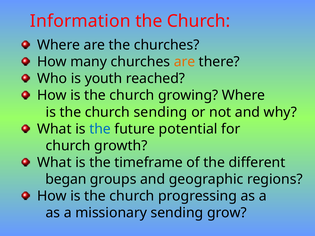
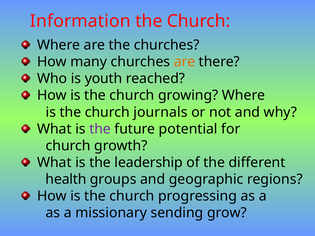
church sending: sending -> journals
the at (100, 129) colour: blue -> purple
timeframe: timeframe -> leadership
began: began -> health
